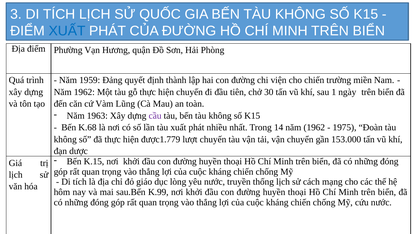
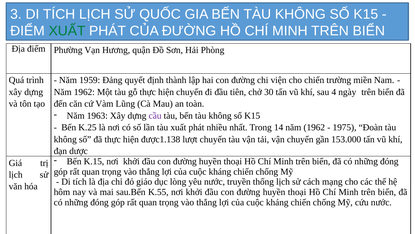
XUẤT at (67, 31) colour: blue -> green
1: 1 -> 4
K.68: K.68 -> K.25
được1.779: được1.779 -> được1.138
K.99: K.99 -> K.55
